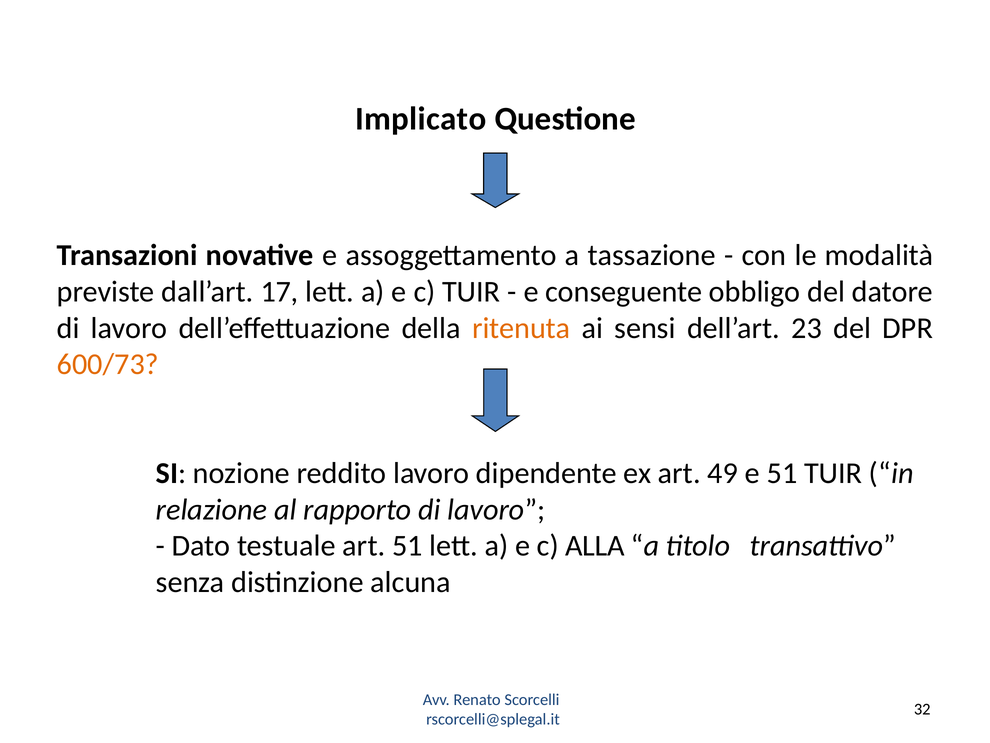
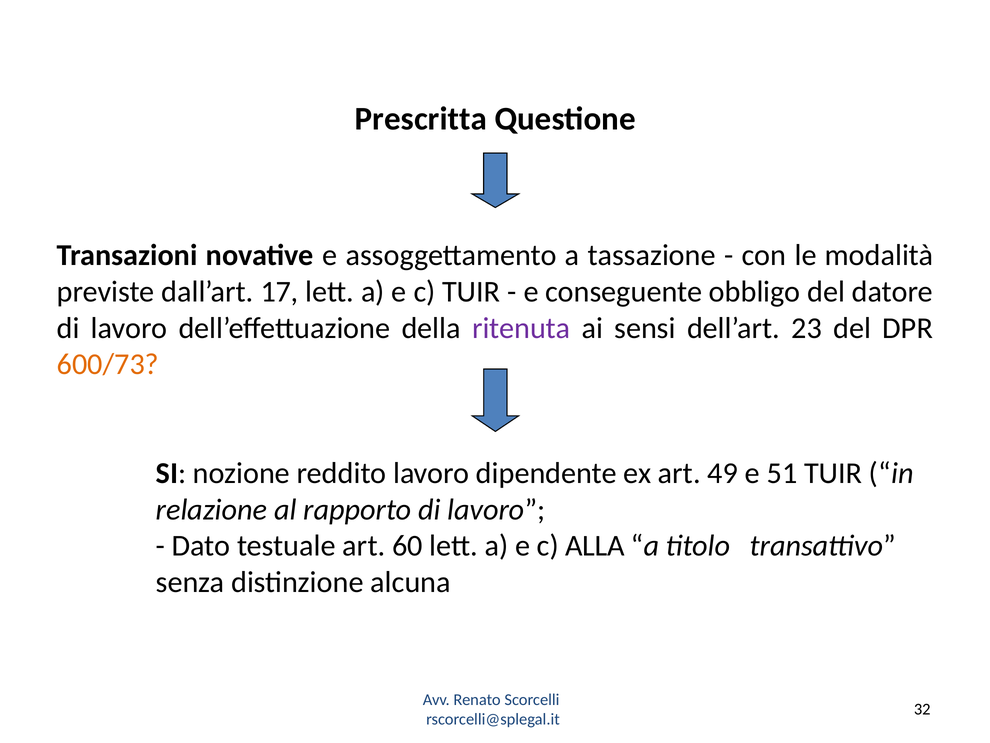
Implicato: Implicato -> Prescritta
ritenuta colour: orange -> purple
art 51: 51 -> 60
